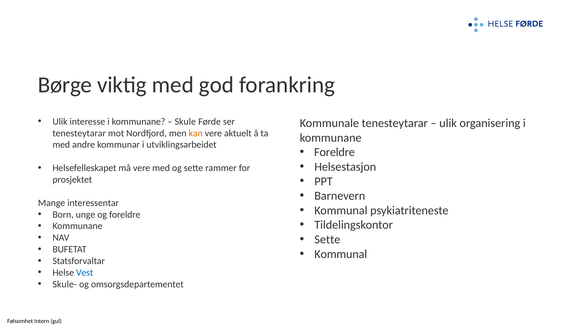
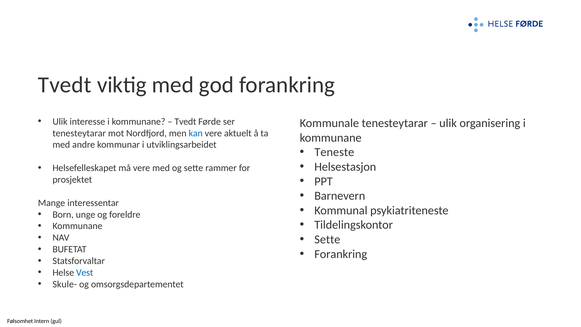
Børge at (65, 85): Børge -> Tvedt
Skule at (185, 121): Skule -> Tvedt
kan colour: orange -> blue
Foreldre at (334, 152): Foreldre -> Teneste
Kommunal at (341, 254): Kommunal -> Forankring
